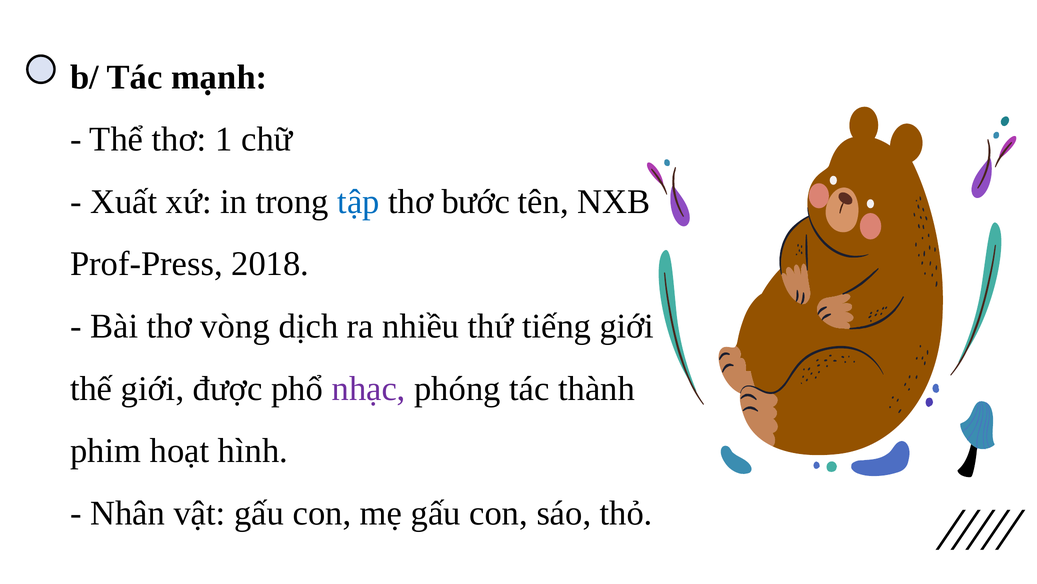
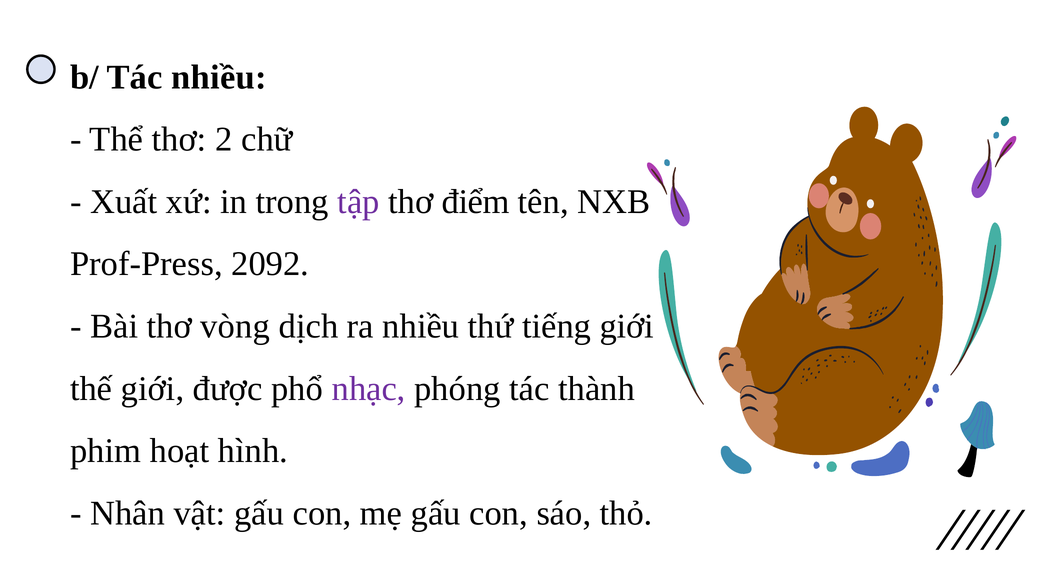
Tác mạnh: mạnh -> nhiều
1: 1 -> 2
tập colour: blue -> purple
bước: bước -> điểm
2018: 2018 -> 2092
